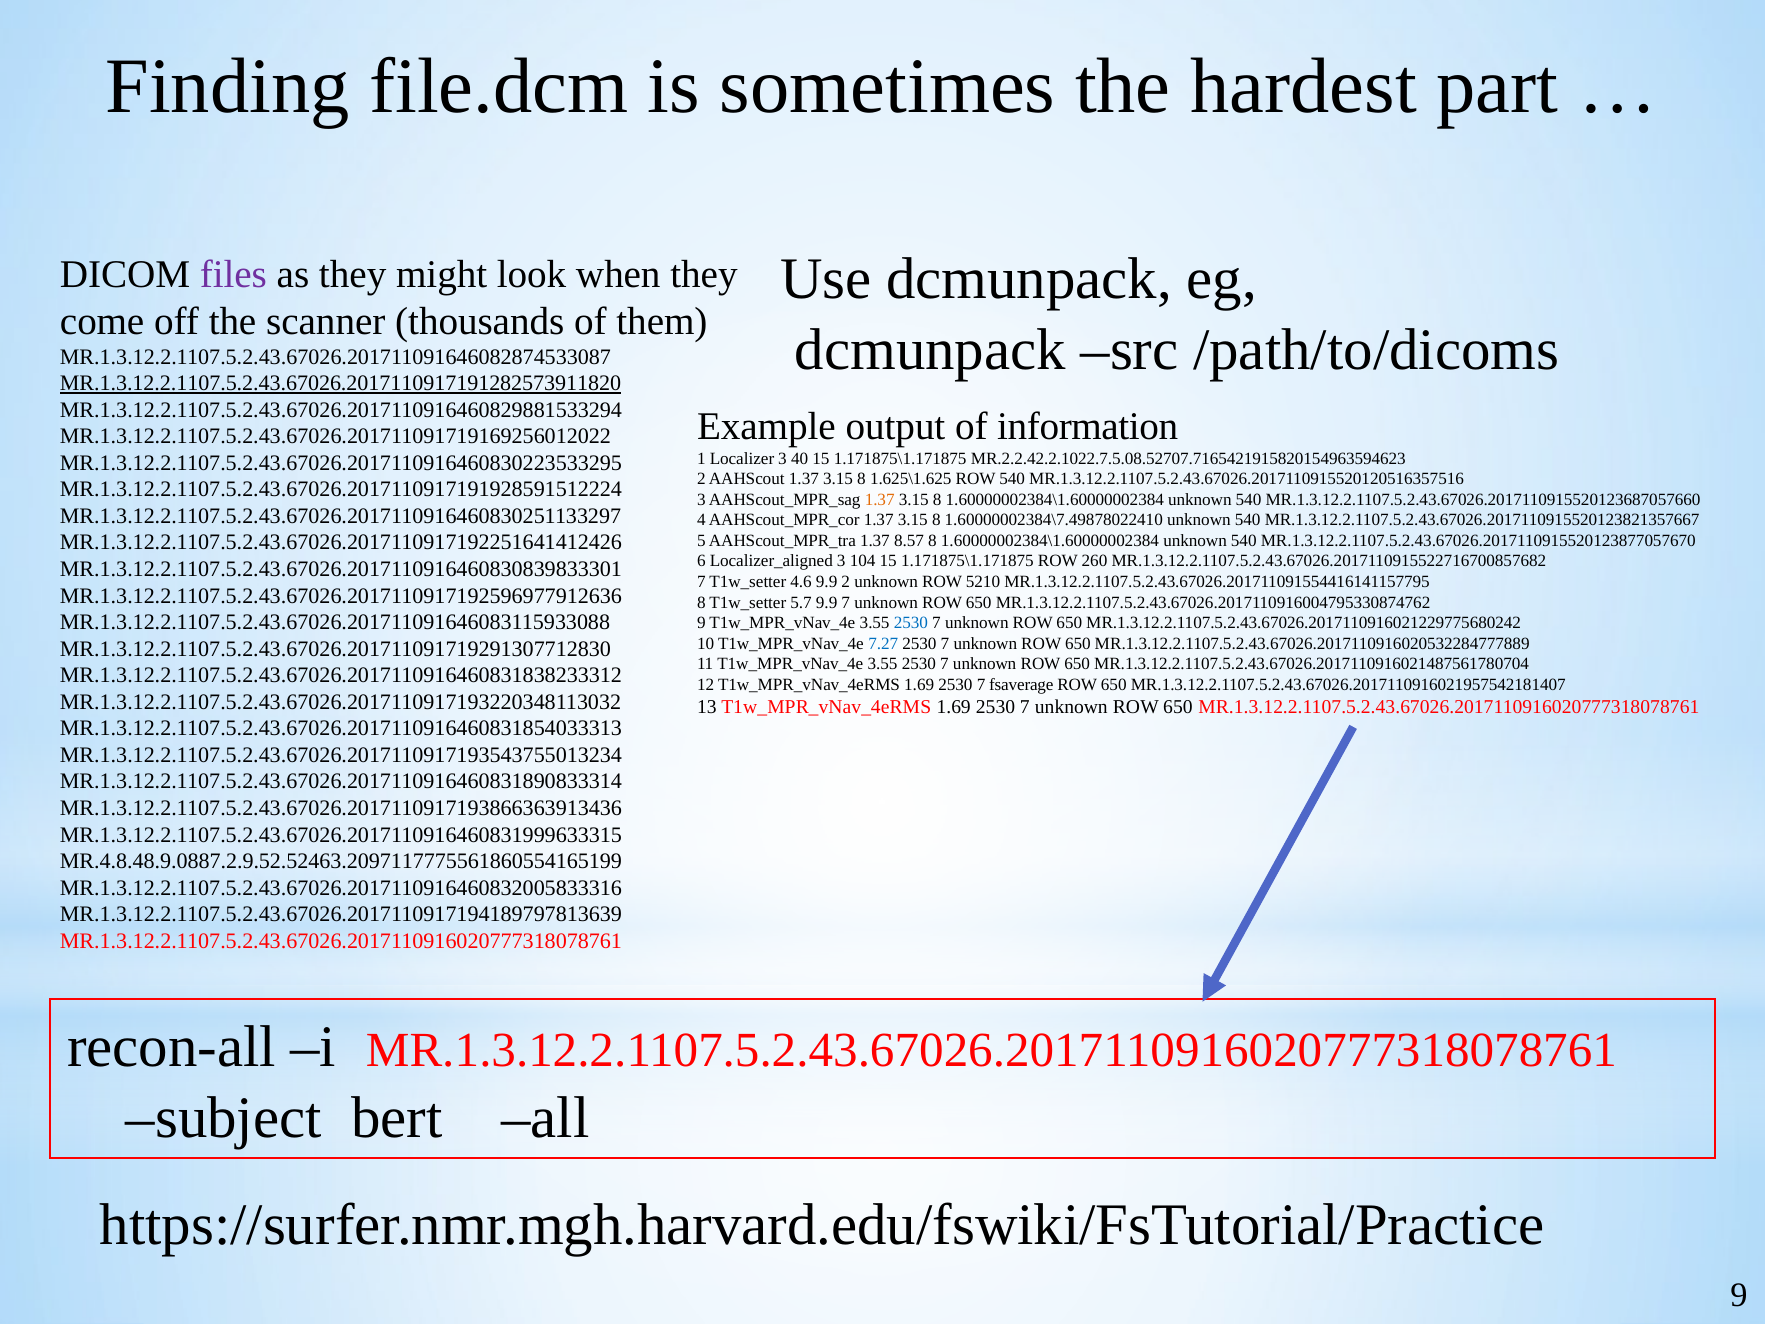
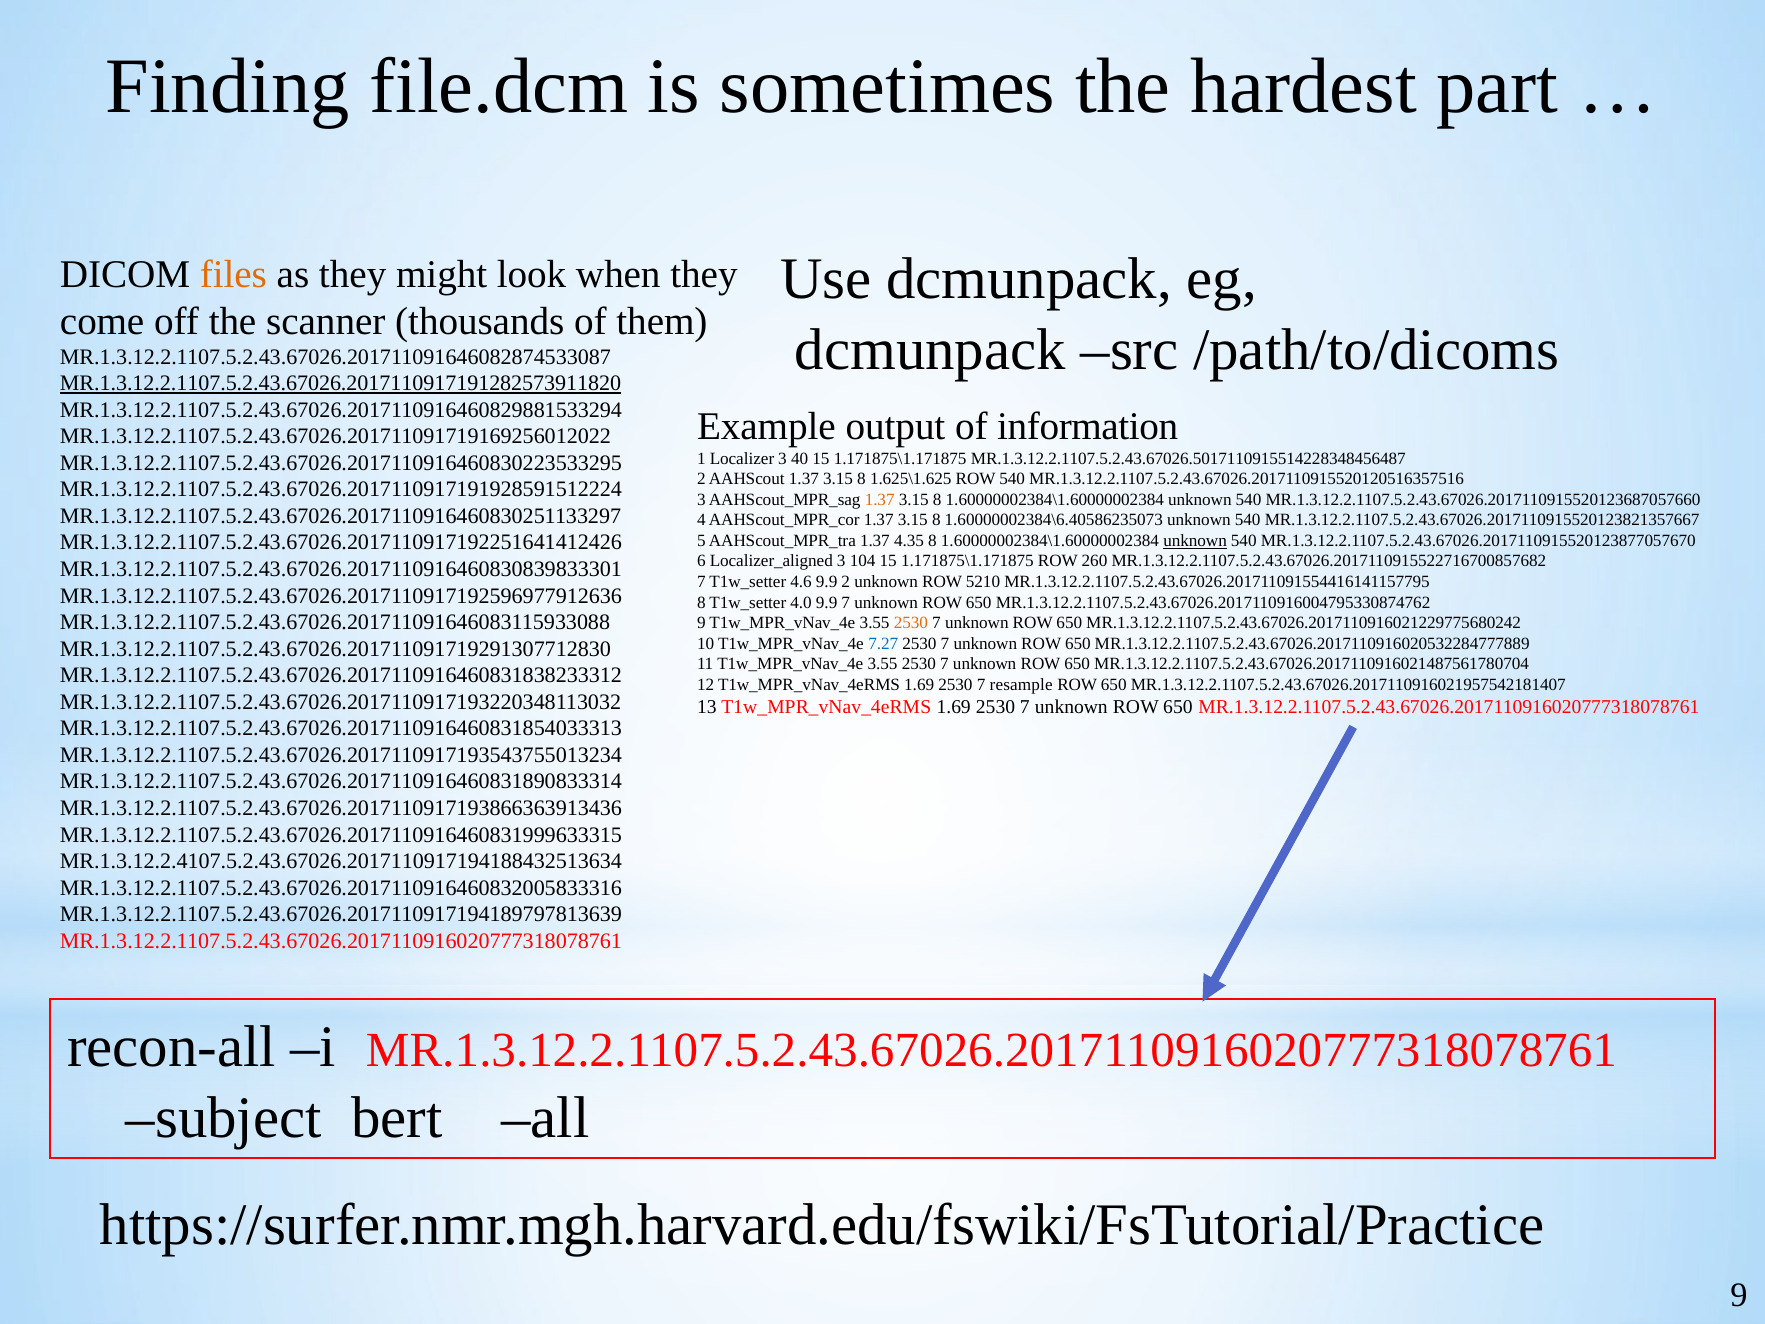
files colour: purple -> orange
MR.2.2.42.2.1022.7.5.08.52707.7165421915820154963594623: MR.2.2.42.2.1022.7.5.08.52707.7165421915820154963594623 -> MR.1.3.12.2.1107.5.2.43.67026.5017110915514228348456487
1.60000002384\7.49878022410: 1.60000002384\7.49878022410 -> 1.60000002384\6.40586235073
8.57: 8.57 -> 4.35
unknown at (1195, 541) underline: none -> present
5.7: 5.7 -> 4.0
2530 at (911, 623) colour: blue -> orange
fsaverage: fsaverage -> resample
MR.4.8.48.9.0887.2.9.52.52463.2097117775561860554165199: MR.4.8.48.9.0887.2.9.52.52463.2097117775561860554165199 -> MR.1.3.12.2.4107.5.2.43.67026.2017110917194188432513634
